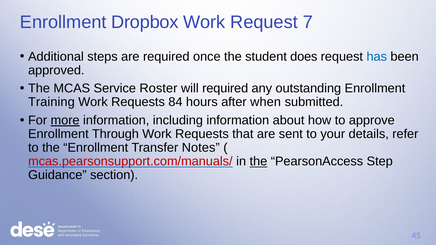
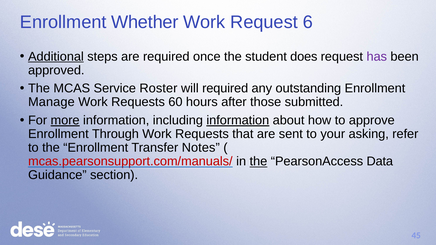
Dropbox: Dropbox -> Whether
7: 7 -> 6
Additional underline: none -> present
has colour: blue -> purple
Training: Training -> Manage
84: 84 -> 60
when: when -> those
information at (238, 120) underline: none -> present
details: details -> asking
Step: Step -> Data
